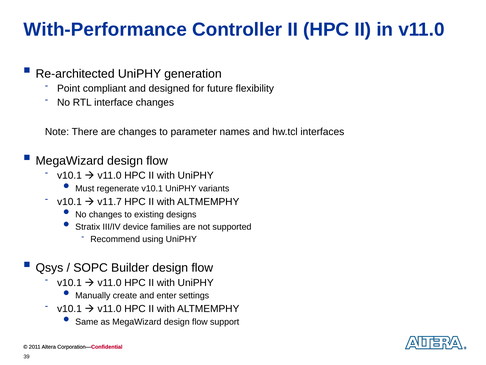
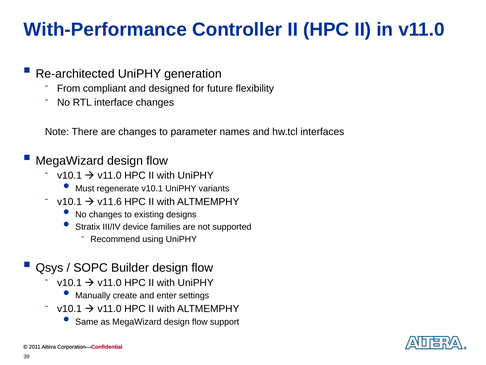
Point: Point -> From
v11.7: v11.7 -> v11.6
